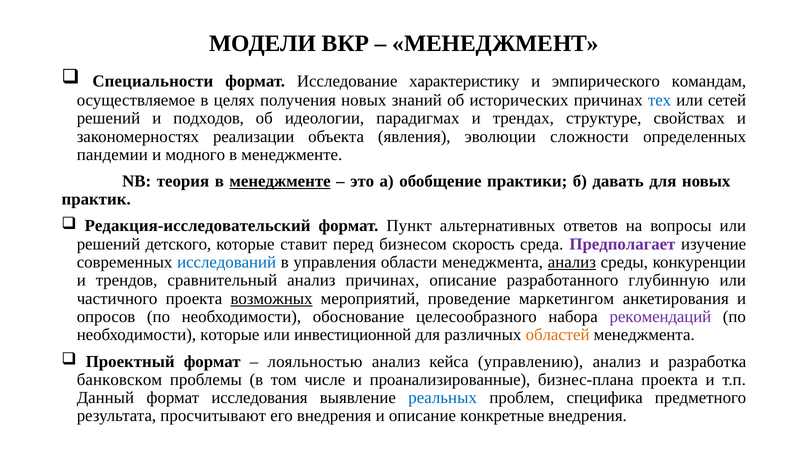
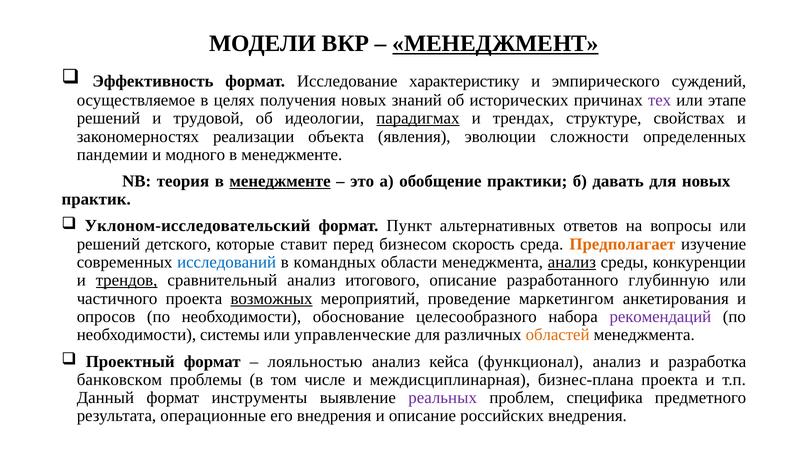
МЕНЕДЖМЕНТ underline: none -> present
Специальности: Специальности -> Эффективность
командам: командам -> суждений
тех colour: blue -> purple
сетей: сетей -> этапе
подходов: подходов -> трудовой
парадигмах underline: none -> present
Редакция-исследовательский: Редакция-исследовательский -> Уклоном-исследовательский
Предполагает colour: purple -> orange
управления: управления -> командных
трендов underline: none -> present
анализ причинах: причинах -> итогового
необходимости которые: которые -> системы
инвестиционной: инвестиционной -> управленческие
управлению: управлению -> функционал
проанализированные: проанализированные -> междисциплинарная
исследования: исследования -> инструменты
реальных colour: blue -> purple
просчитывают: просчитывают -> операционные
конкретные: конкретные -> российских
